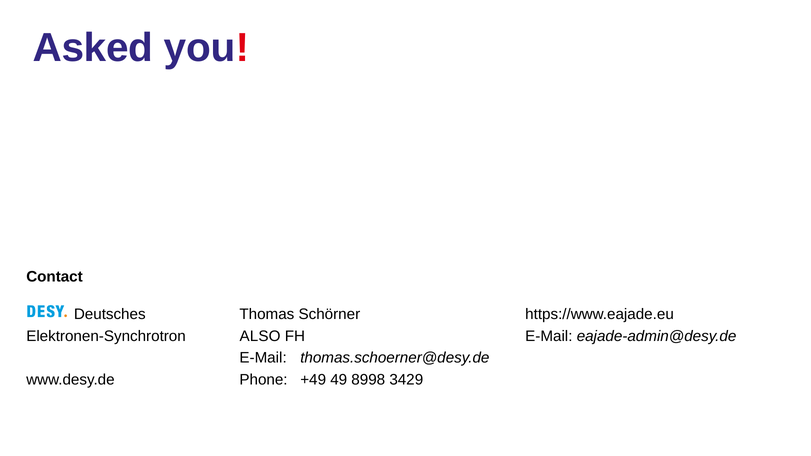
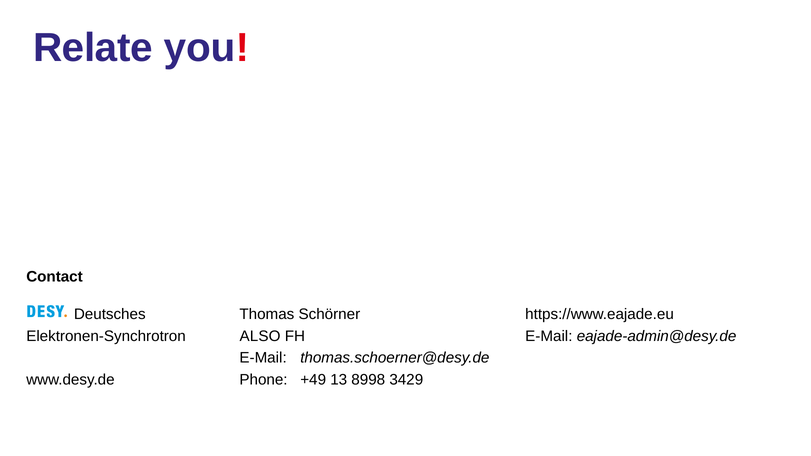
Asked: Asked -> Relate
49: 49 -> 13
